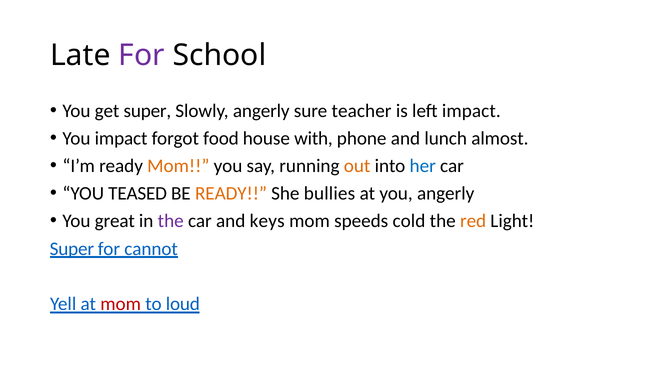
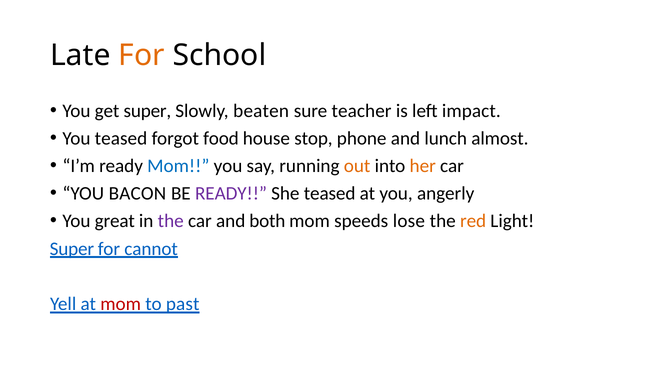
For at (142, 55) colour: purple -> orange
Slowly angerly: angerly -> beaten
You impact: impact -> teased
with: with -> stop
Mom at (178, 166) colour: orange -> blue
her colour: blue -> orange
TEASED: TEASED -> BACON
READY at (231, 194) colour: orange -> purple
She bullies: bullies -> teased
keys: keys -> both
cold: cold -> lose
loud: loud -> past
